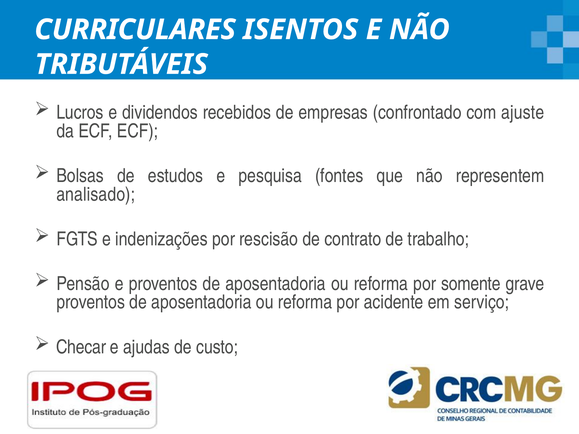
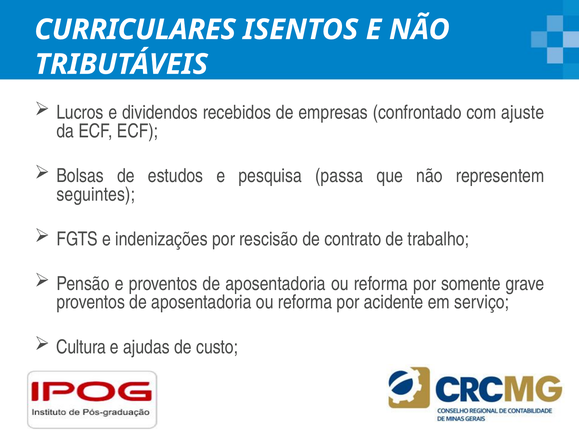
fontes: fontes -> passa
analisado: analisado -> seguintes
Checar: Checar -> Cultura
